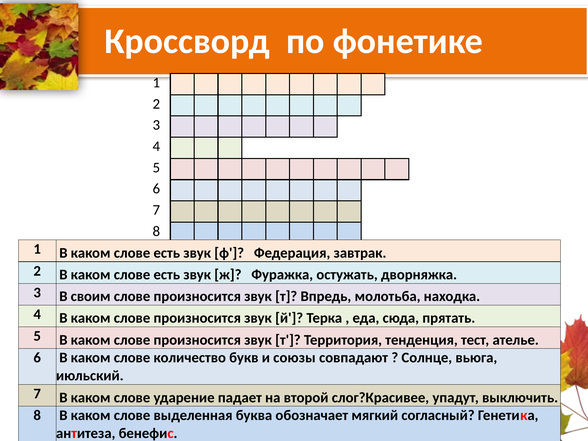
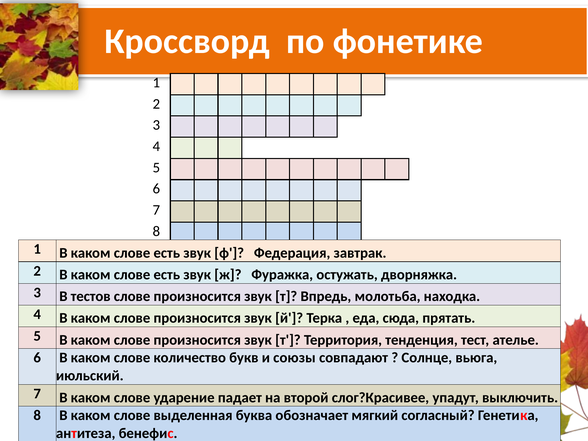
своим: своим -> тестов
